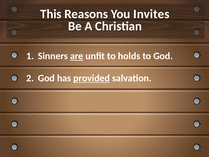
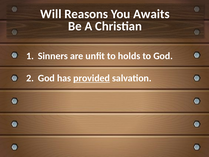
This: This -> Will
Invites: Invites -> Awaits
are underline: present -> none
